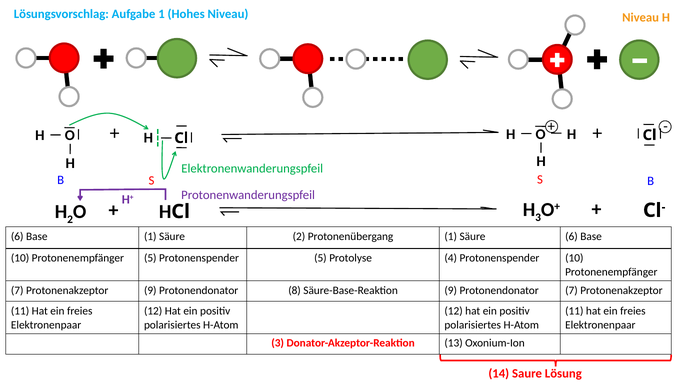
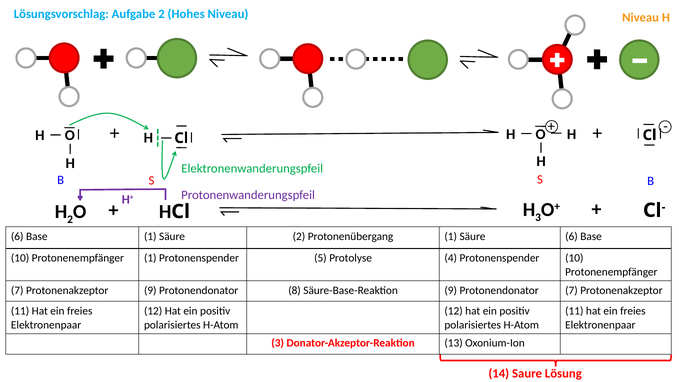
Aufgabe 1: 1 -> 2
Protonenempfänger 5: 5 -> 1
